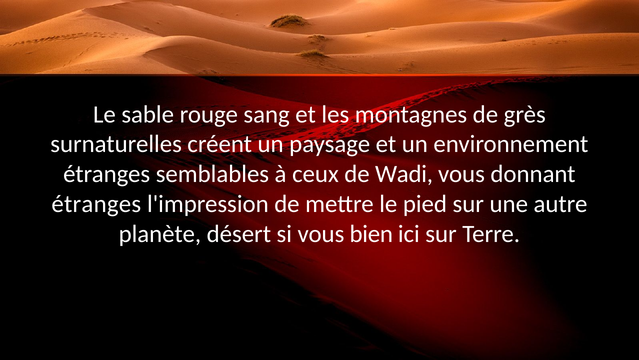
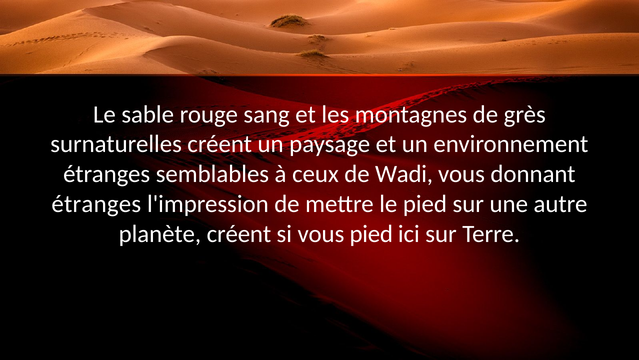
planète désert: désert -> créent
vous bien: bien -> pied
